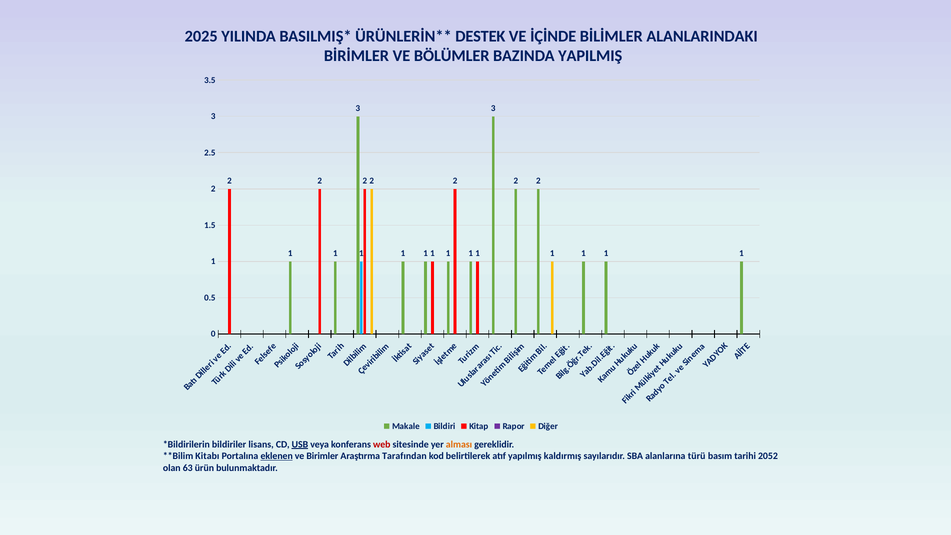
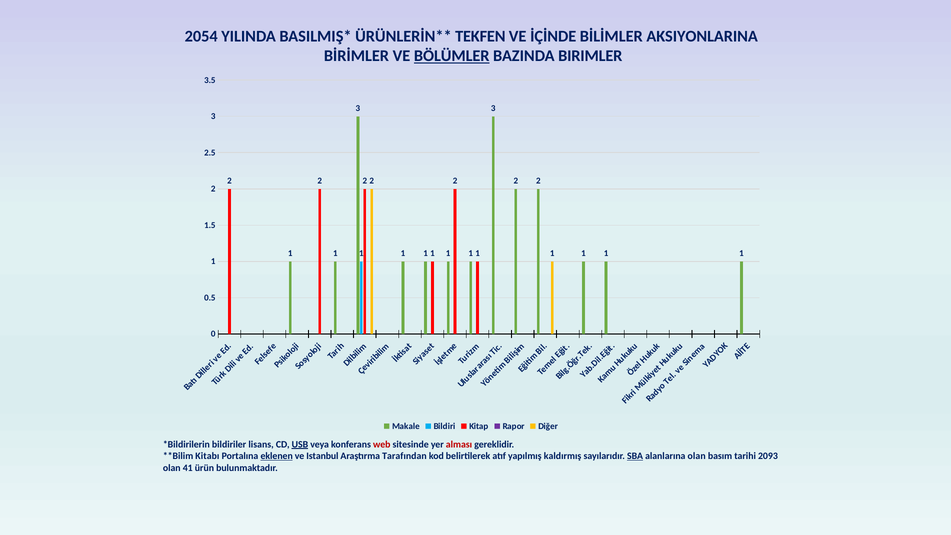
2025: 2025 -> 2054
DESTEK: DESTEK -> TEKFEN
ALANLARINDAKI: ALANLARINDAKI -> AKSIYONLARINA
BÖLÜMLER underline: none -> present
YAPILMIŞ: YAPILMIŞ -> BIRIMLER
alması colour: orange -> red
Birimler: Birimler -> Istanbul
SBA underline: none -> present
alanlarına türü: türü -> olan
2052: 2052 -> 2093
63: 63 -> 41
